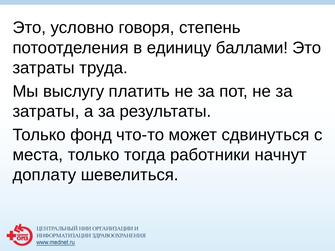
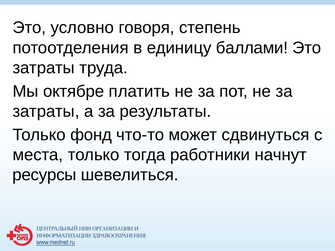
выслугу: выслугу -> октябре
доплату: доплату -> ресурсы
